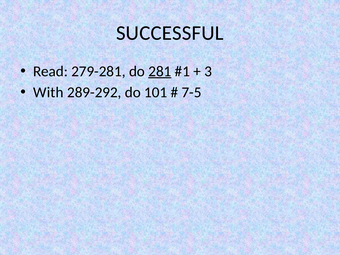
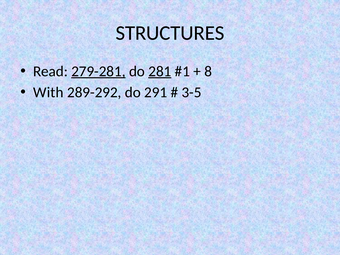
SUCCESSFUL: SUCCESSFUL -> STRUCTURES
279-281 underline: none -> present
3: 3 -> 8
101: 101 -> 291
7-5: 7-5 -> 3-5
